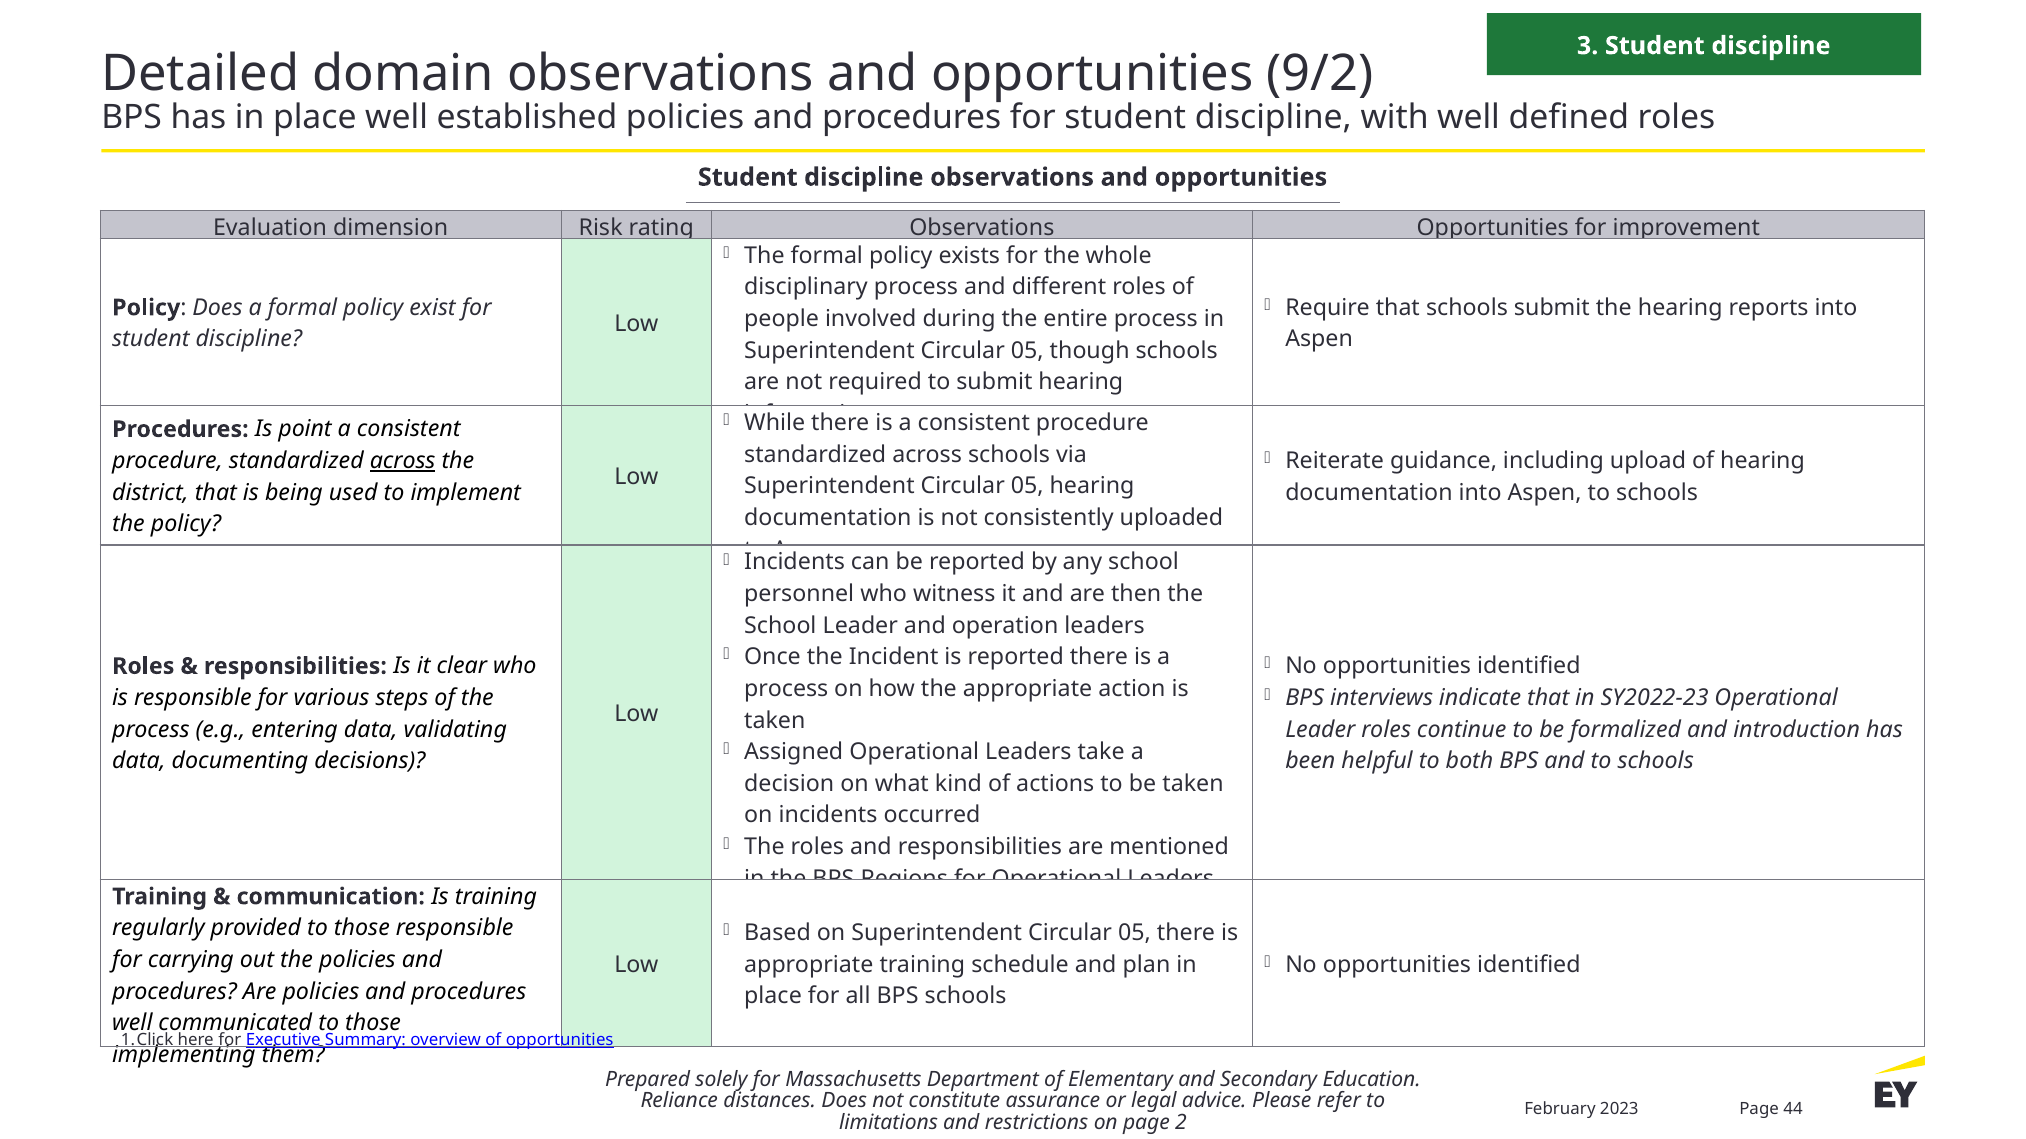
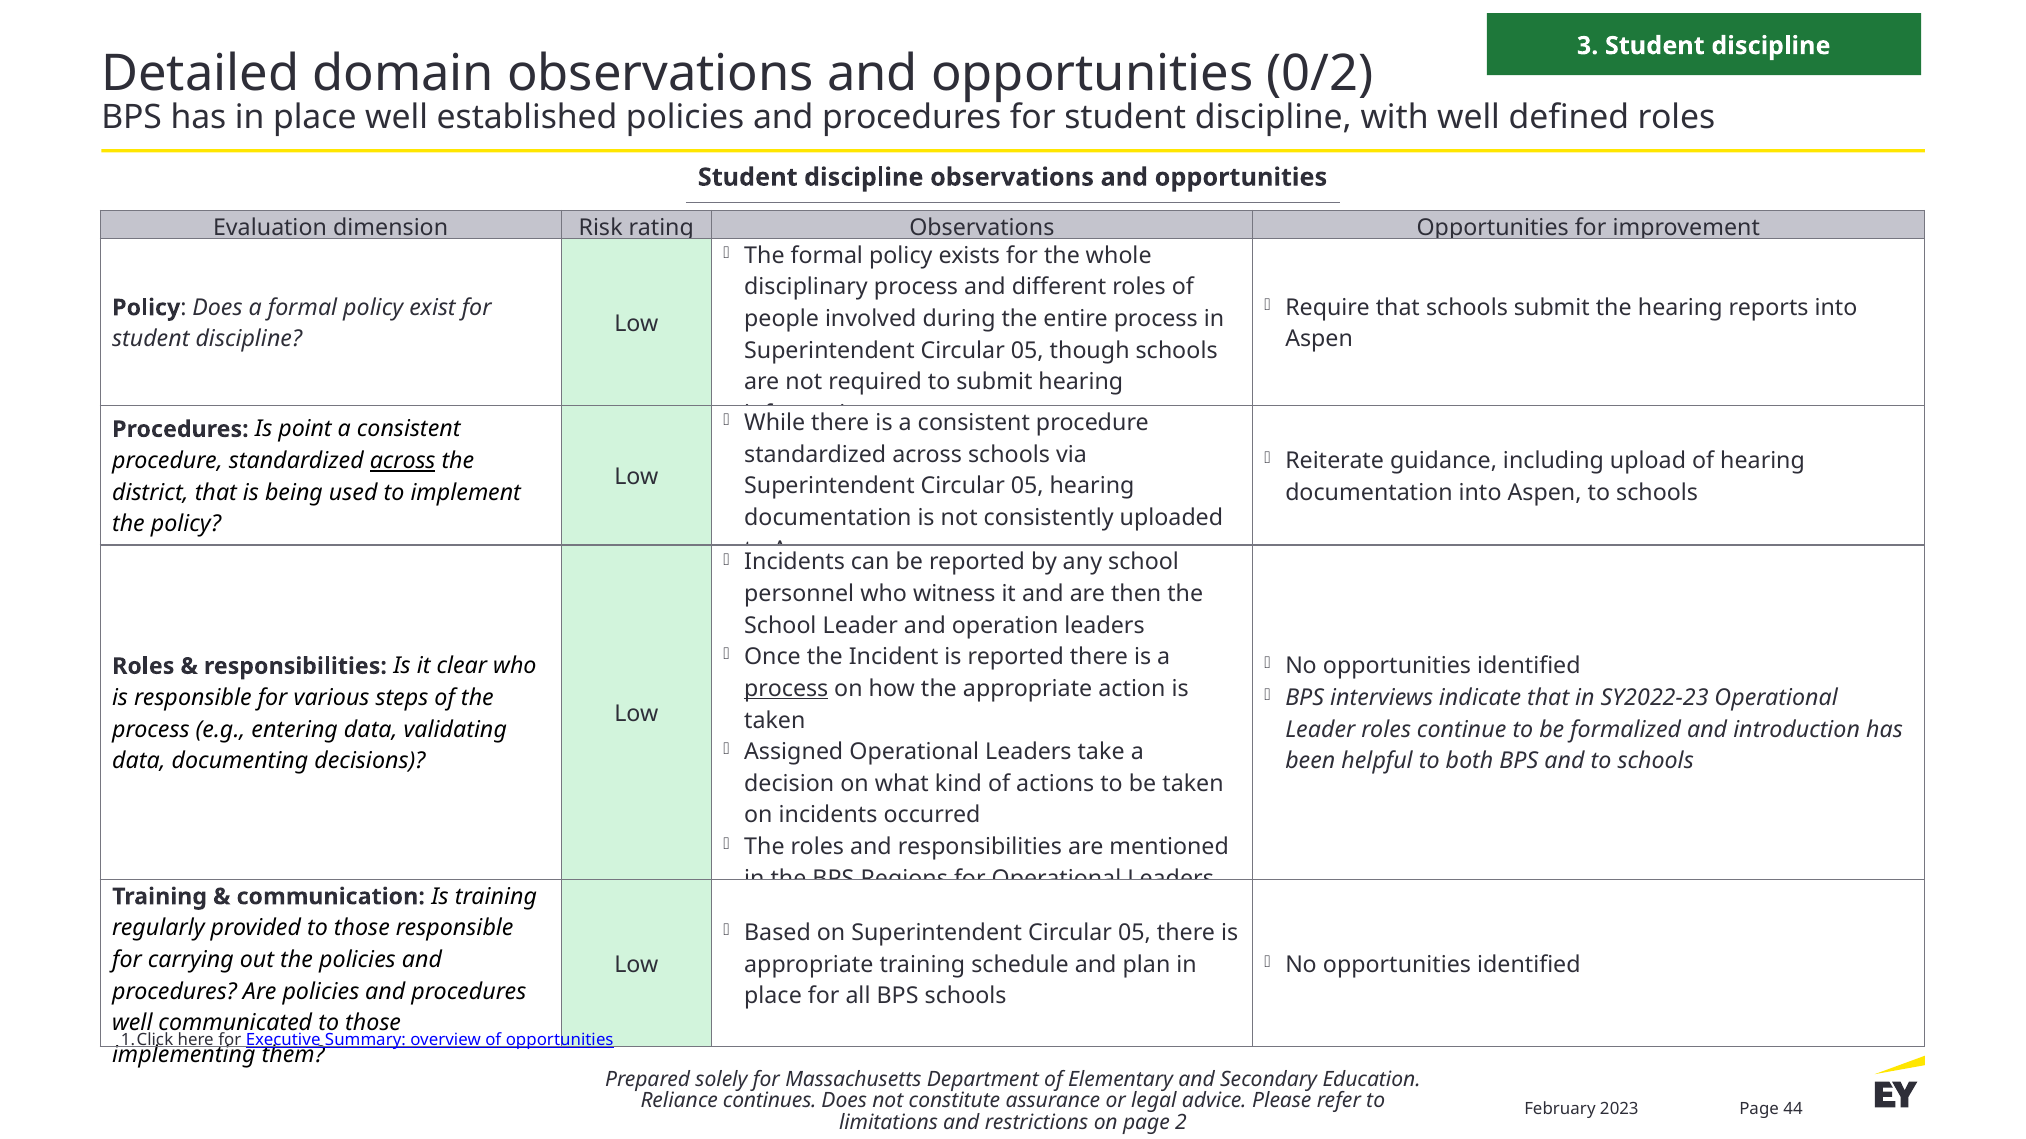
9/2: 9/2 -> 0/2
process at (786, 689) underline: none -> present
distances: distances -> continues
